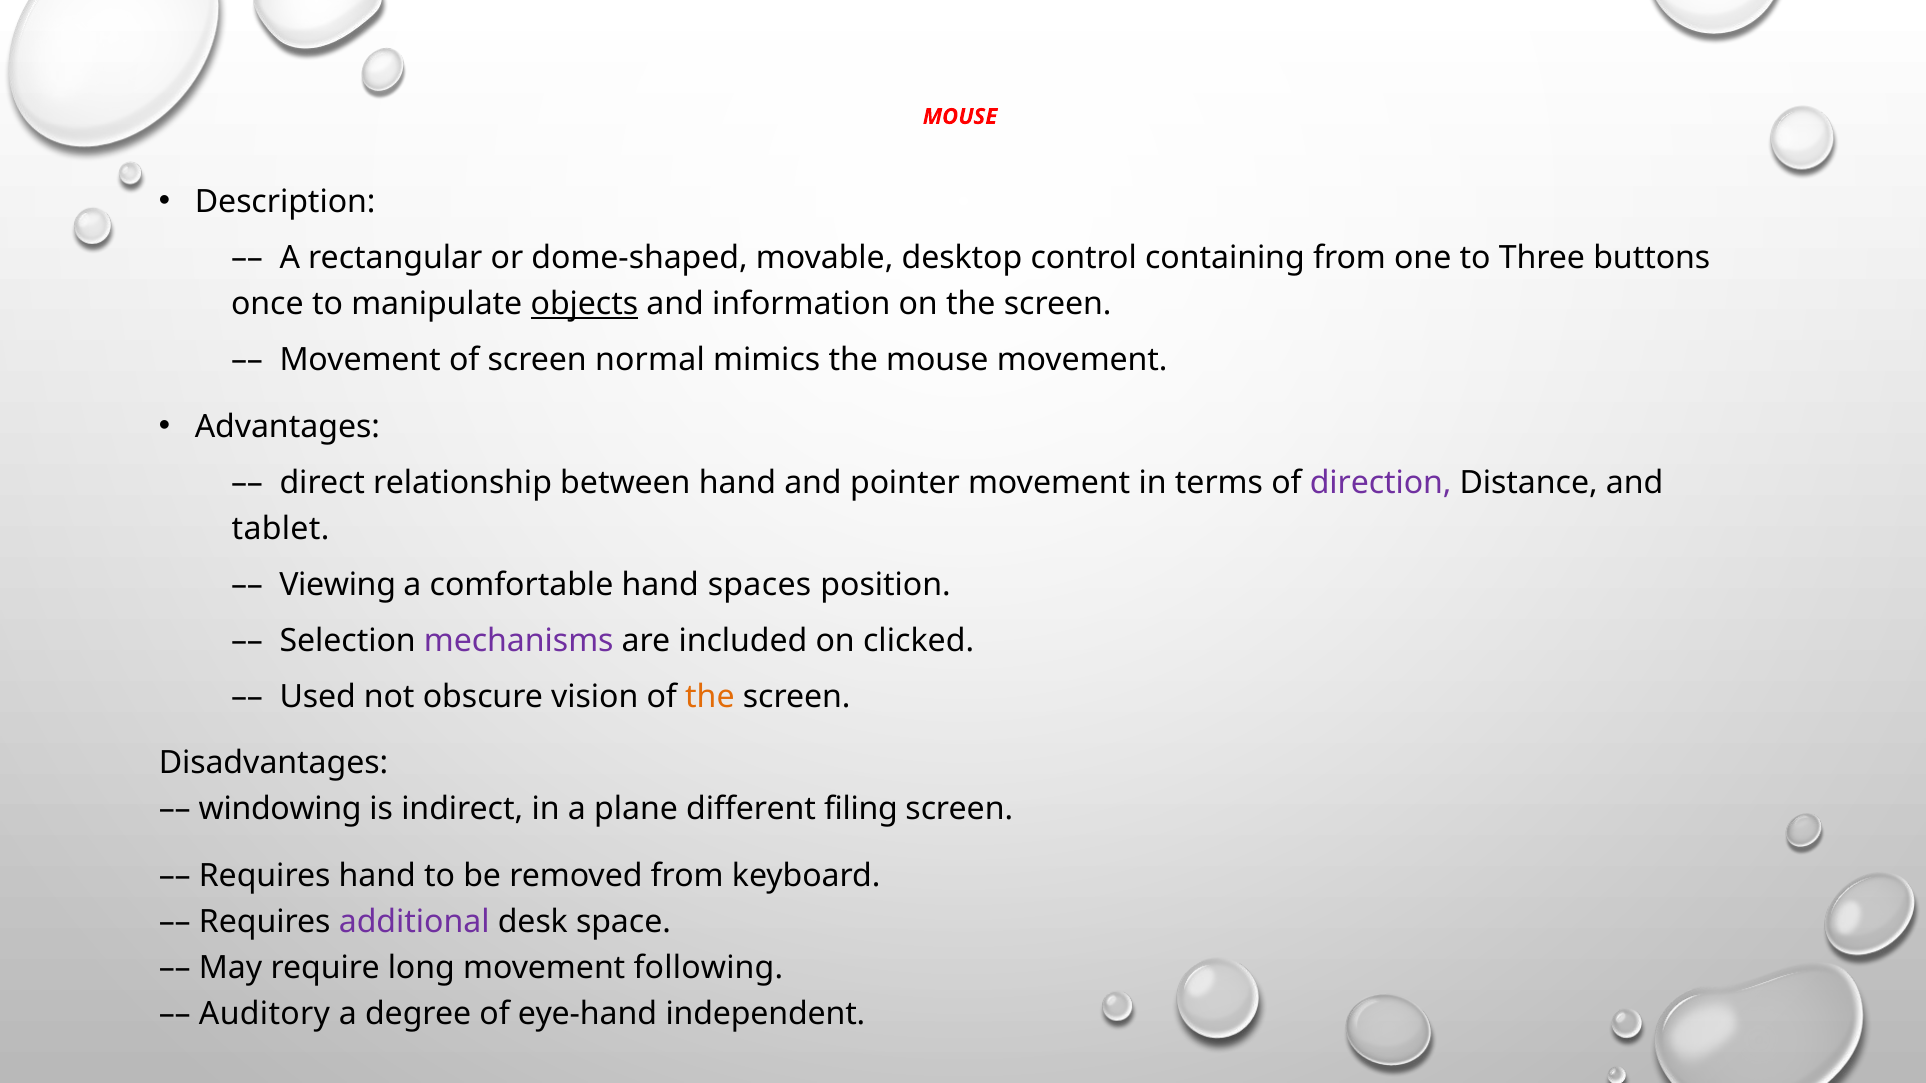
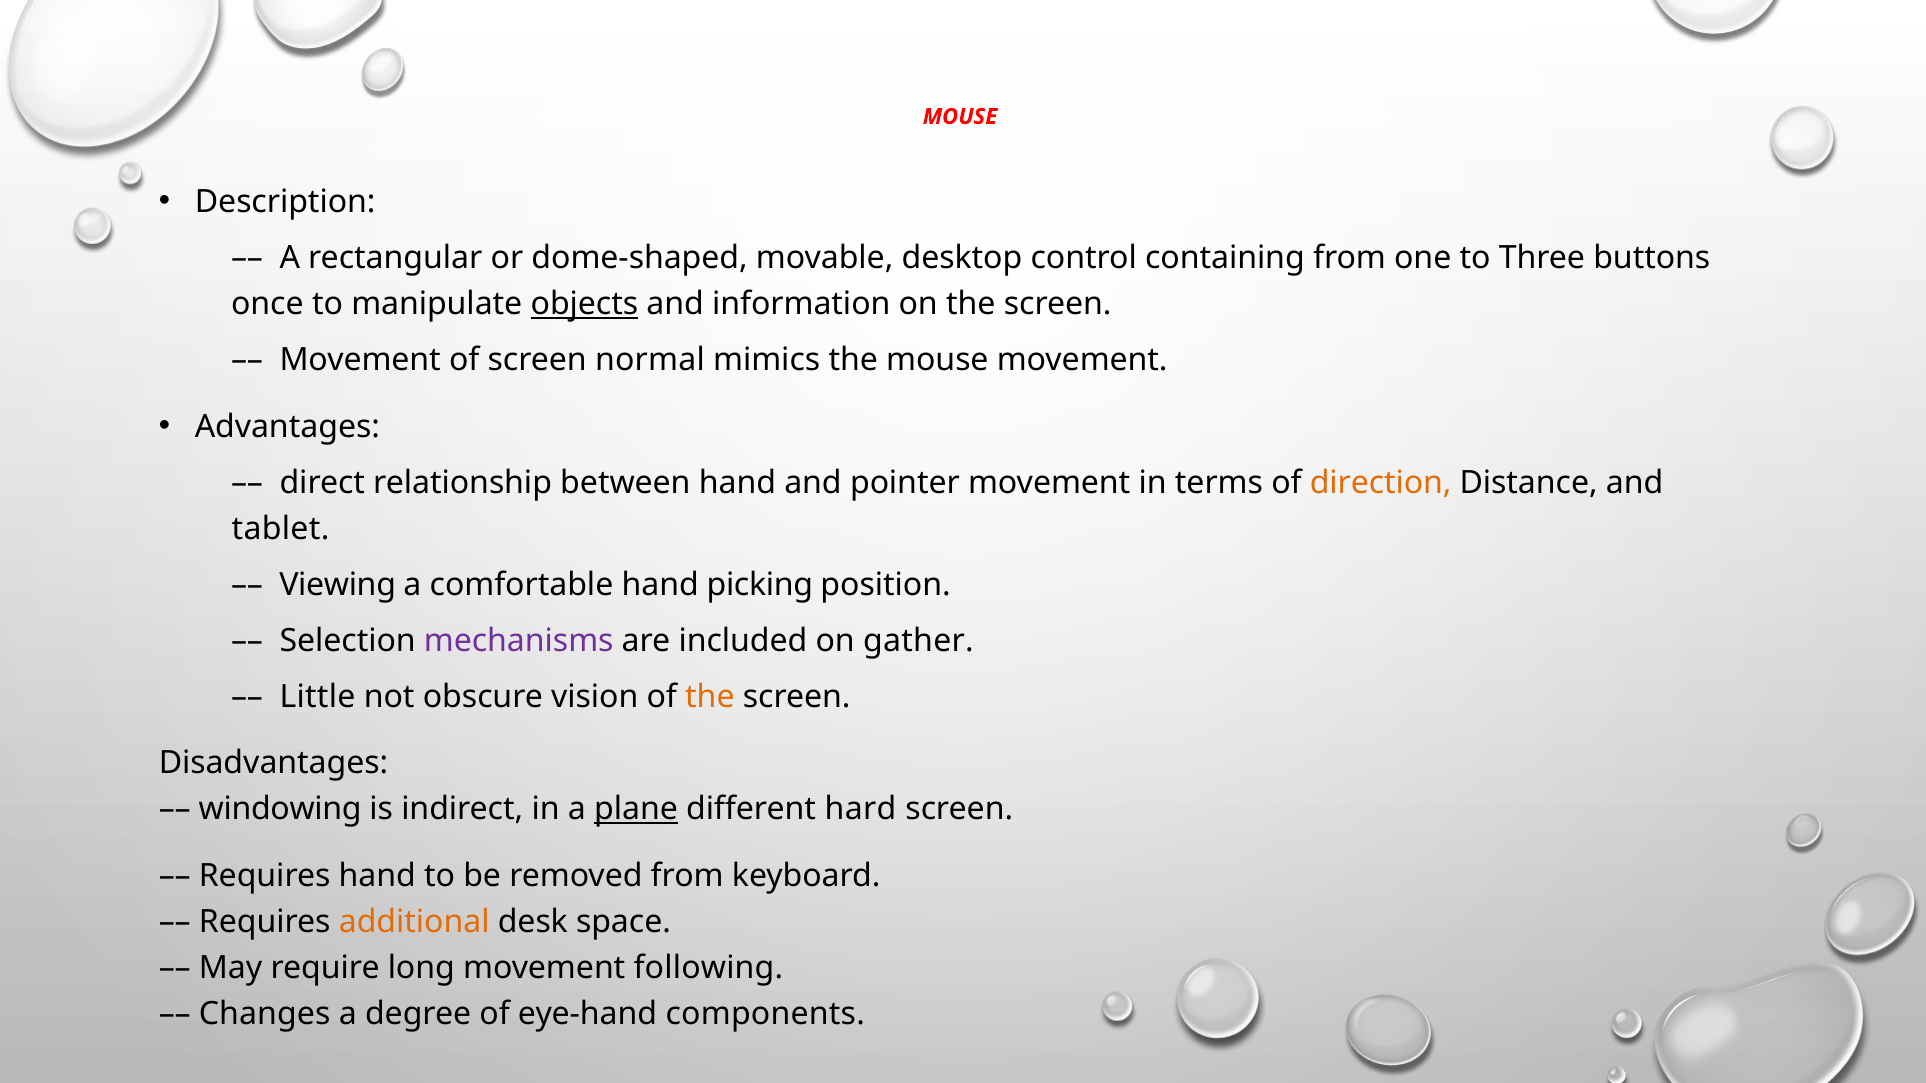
direction colour: purple -> orange
spaces: spaces -> picking
clicked: clicked -> gather
Used: Used -> Little
plane underline: none -> present
filing: filing -> hard
additional colour: purple -> orange
Auditory: Auditory -> Changes
independent: independent -> components
